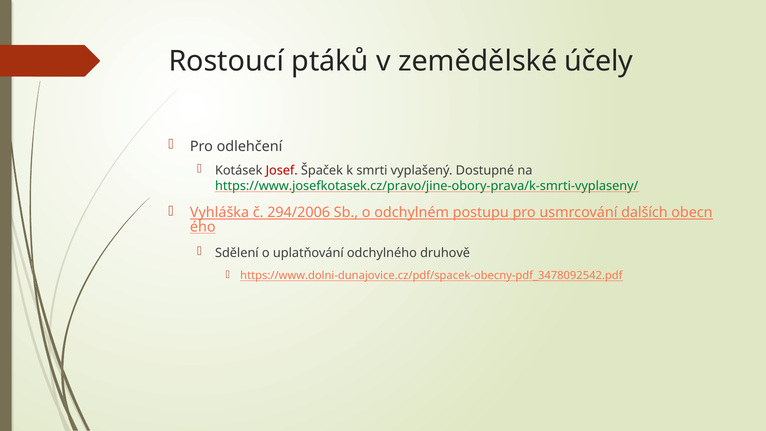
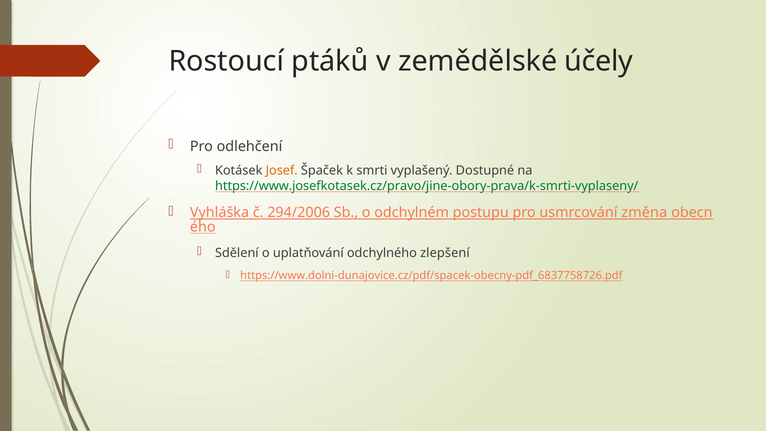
Josef colour: red -> orange
dalších: dalších -> změna
druhově: druhově -> zlepšení
https://www.dolni-dunajovice.cz/pdf/spacek-obecny-pdf_3478092542.pdf: https://www.dolni-dunajovice.cz/pdf/spacek-obecny-pdf_3478092542.pdf -> https://www.dolni-dunajovice.cz/pdf/spacek-obecny-pdf_6837758726.pdf
